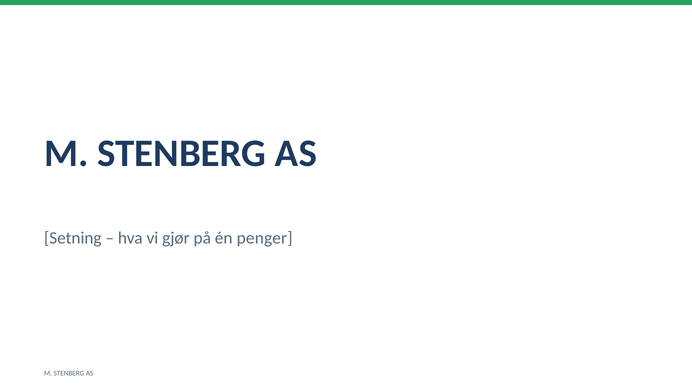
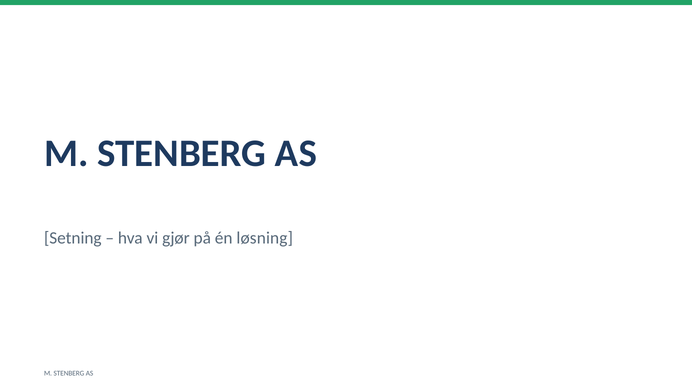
penger: penger -> løsning
